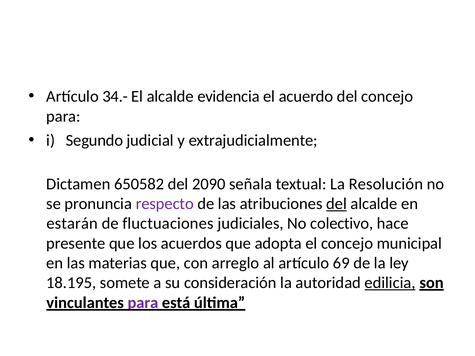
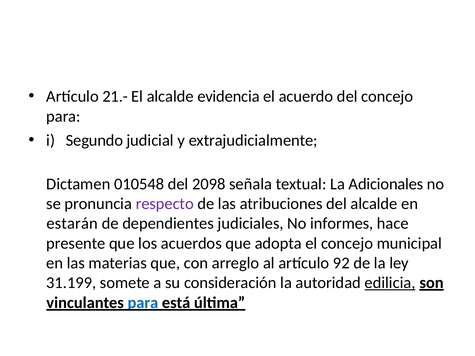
34.-: 34.- -> 21.-
650582: 650582 -> 010548
2090: 2090 -> 2098
Resolución: Resolución -> Adicionales
del at (337, 204) underline: present -> none
fluctuaciones: fluctuaciones -> dependientes
colectivo: colectivo -> informes
69: 69 -> 92
18.195: 18.195 -> 31.199
para at (143, 303) colour: purple -> blue
